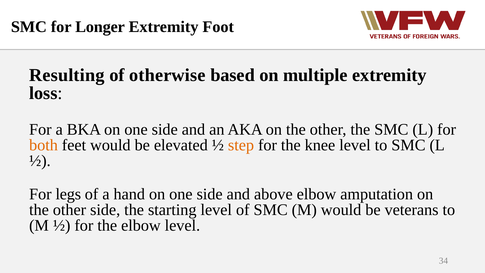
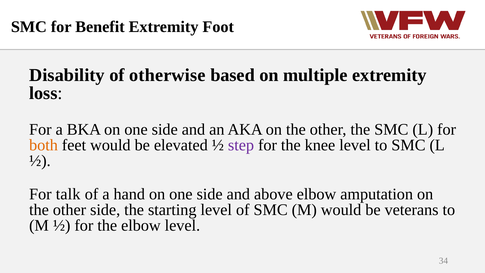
Longer: Longer -> Benefit
Resulting: Resulting -> Disability
step colour: orange -> purple
legs: legs -> talk
